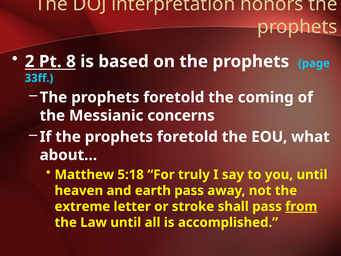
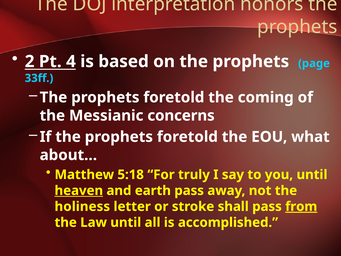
8: 8 -> 4
heaven underline: none -> present
extreme: extreme -> holiness
